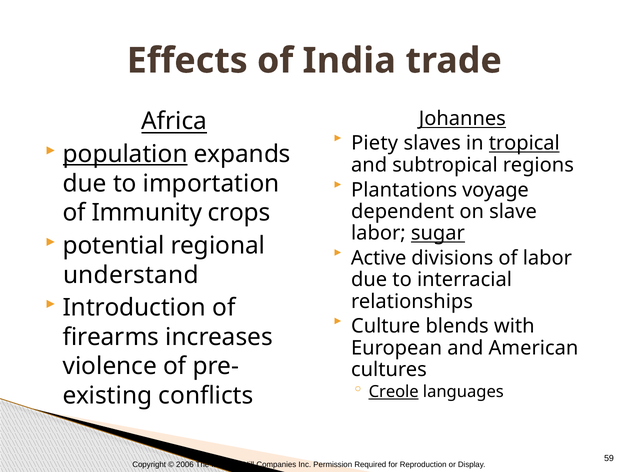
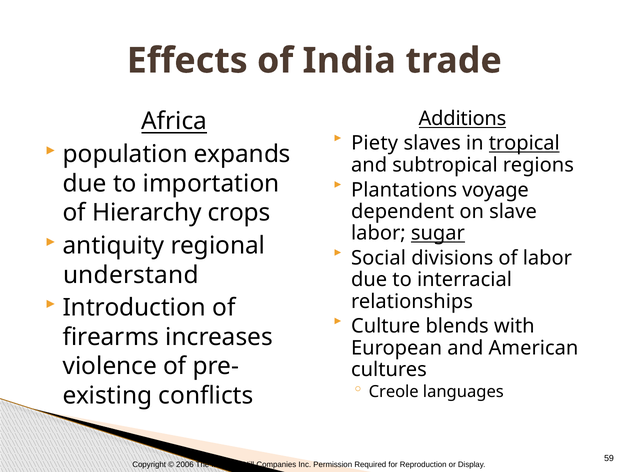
Johannes: Johannes -> Additions
population underline: present -> none
Immunity: Immunity -> Hierarchy
potential: potential -> antiquity
Active: Active -> Social
Creole underline: present -> none
